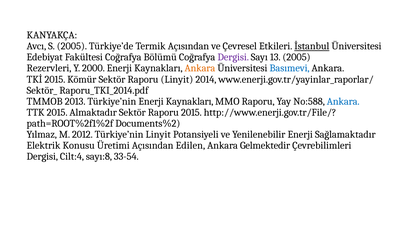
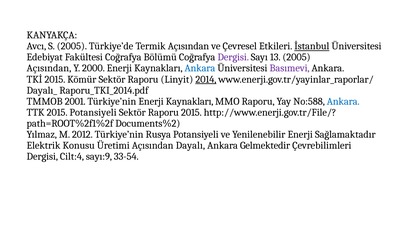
Rezervleri at (49, 68): Rezervleri -> Açısından
Ankara at (200, 68) colour: orange -> blue
Basımevi colour: blue -> purple
2014 underline: none -> present
Sektör_: Sektör_ -> Dayalı_
2013: 2013 -> 2001
2015 Almaktadır: Almaktadır -> Potansiyeli
Türkiye’nin Linyit: Linyit -> Rusya
Edilen: Edilen -> Dayalı
sayı:8: sayı:8 -> sayı:9
